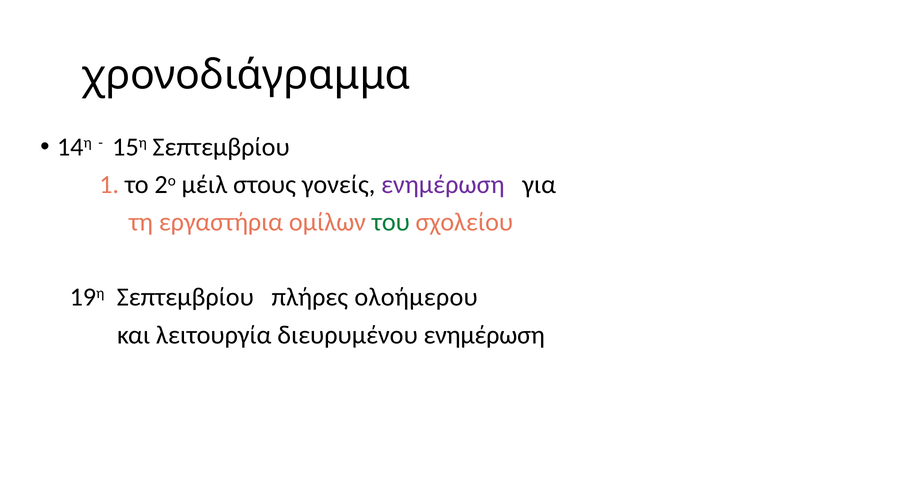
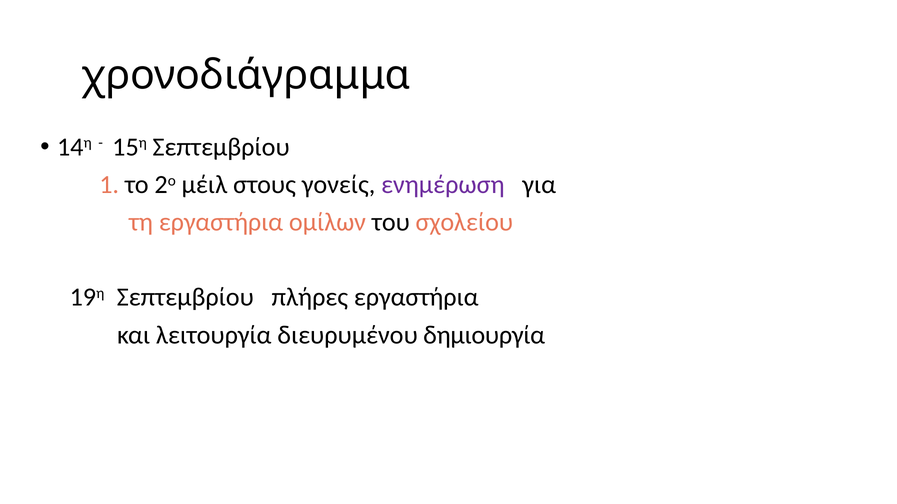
του colour: green -> black
πλήρες ολοήμερου: ολοήμερου -> εργαστήρια
διευρυμένου ενημέρωση: ενημέρωση -> δημιουργία
